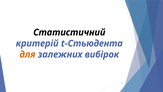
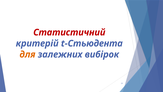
Статистичний colour: black -> red
